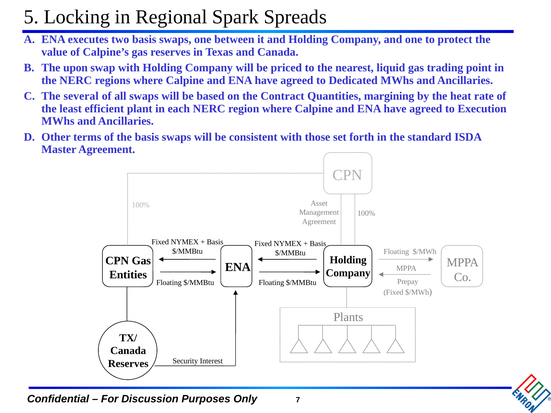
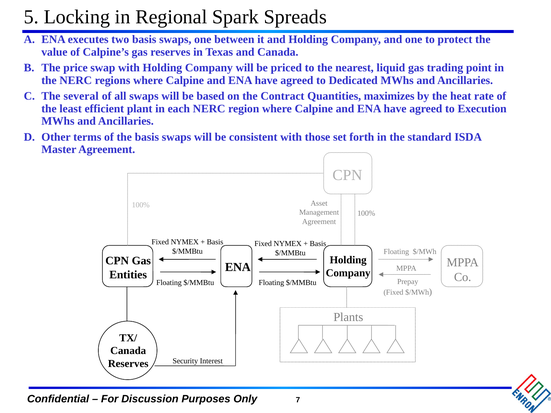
upon: upon -> price
margining: margining -> maximizes
